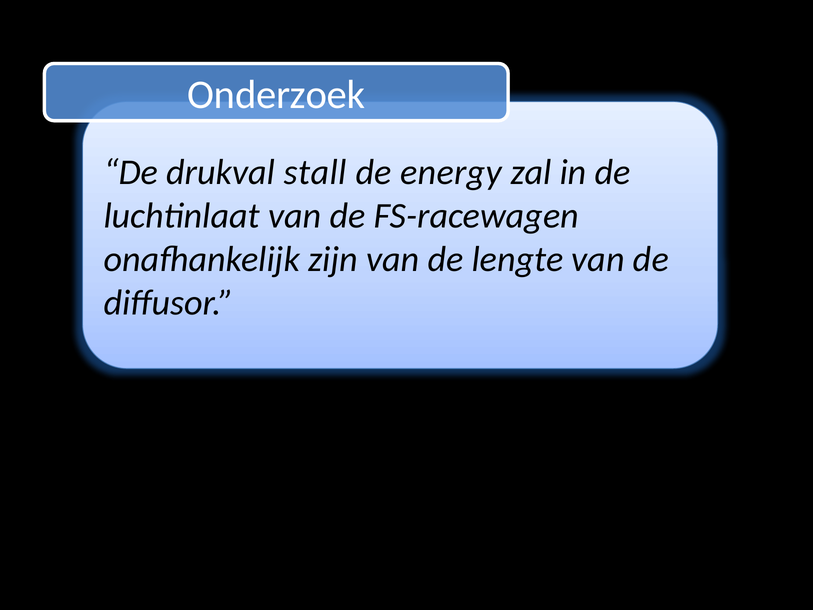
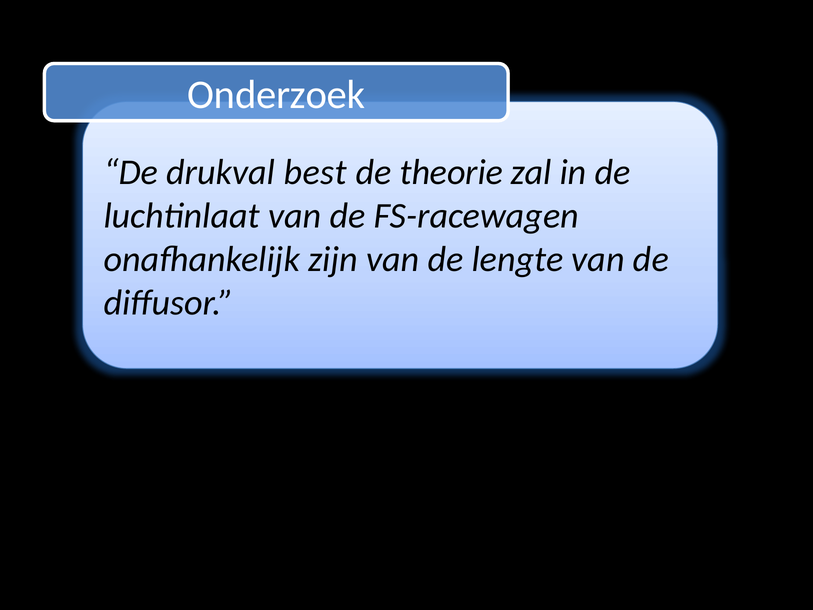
stall: stall -> best
energy: energy -> theorie
